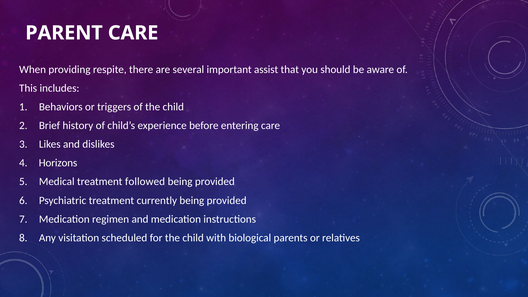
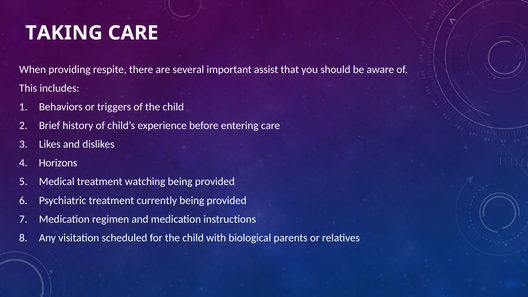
PARENT: PARENT -> TAKING
followed: followed -> watching
